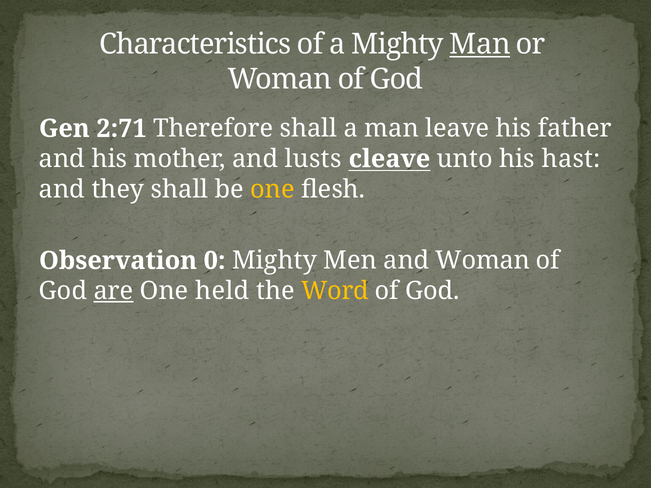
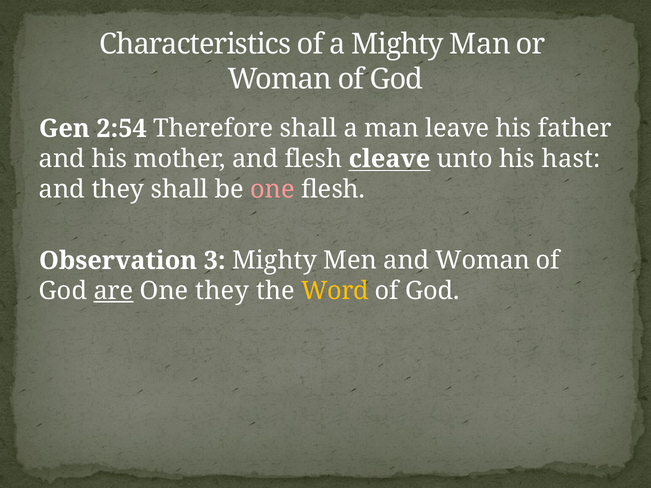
Man at (480, 44) underline: present -> none
2:71: 2:71 -> 2:54
and lusts: lusts -> flesh
one at (273, 189) colour: yellow -> pink
0: 0 -> 3
One held: held -> they
